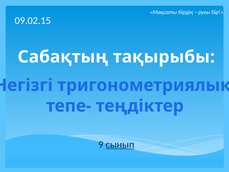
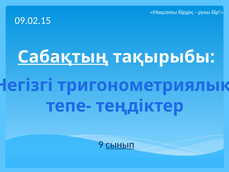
Сабақтың underline: none -> present
